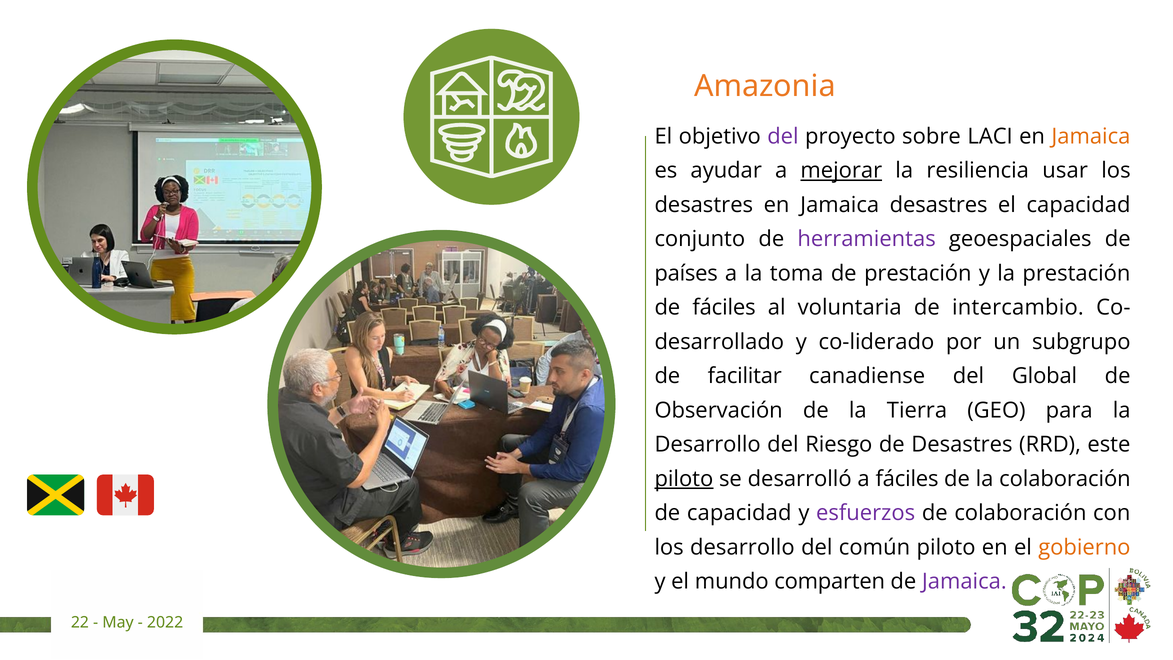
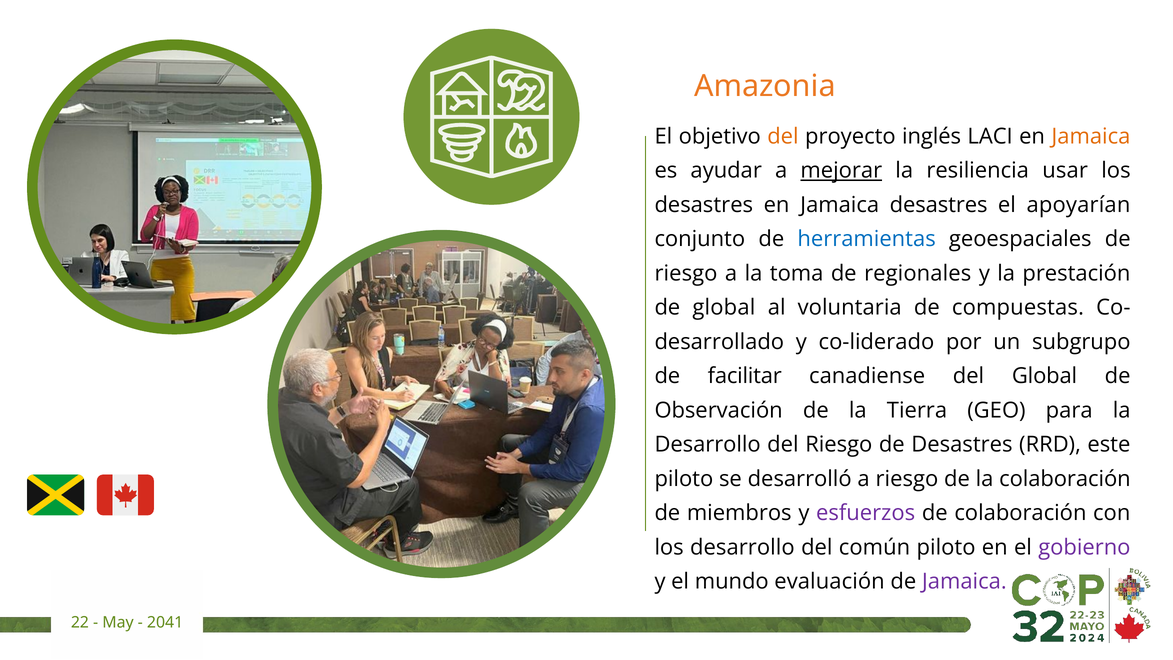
del at (783, 136) colour: purple -> orange
sobre: sobre -> inglés
el capacidad: capacidad -> apoyarían
herramientas colour: purple -> blue
países at (686, 273): países -> riesgo
de prestación: prestación -> regionales
de fáciles: fáciles -> global
intercambio: intercambio -> compuestas
piloto at (684, 479) underline: present -> none
a fáciles: fáciles -> riesgo
de capacidad: capacidad -> miembros
gobierno colour: orange -> purple
comparten: comparten -> evaluación
2022: 2022 -> 2041
